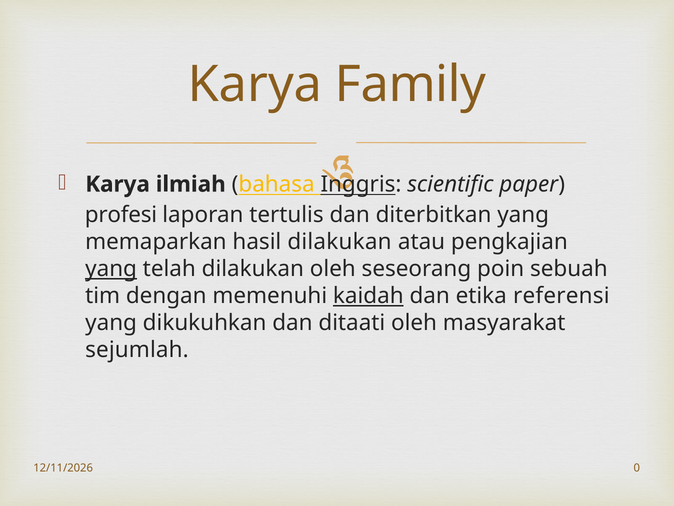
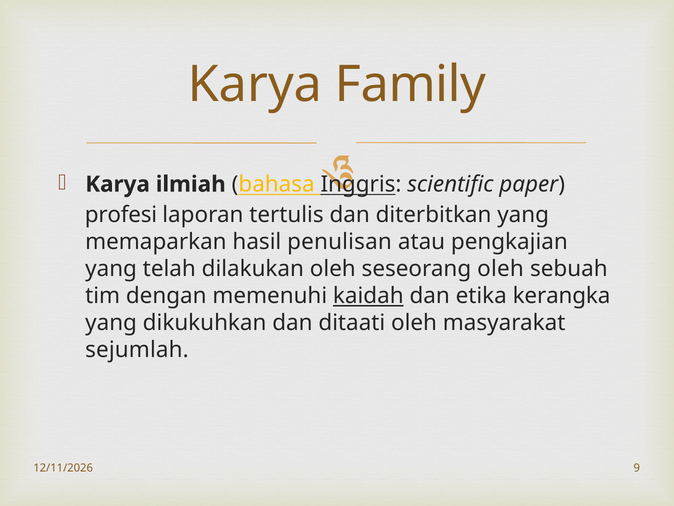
hasil dilakukan: dilakukan -> penulisan
yang at (111, 269) underline: present -> none
seseorang poin: poin -> oleh
referensi: referensi -> kerangka
0: 0 -> 9
